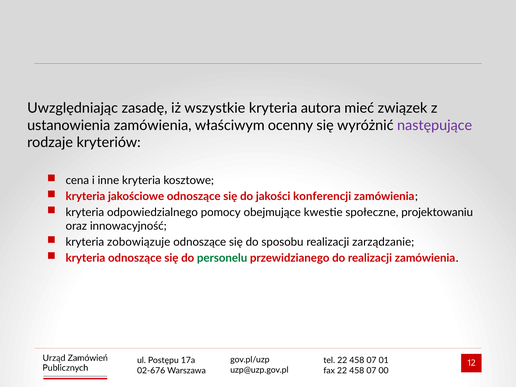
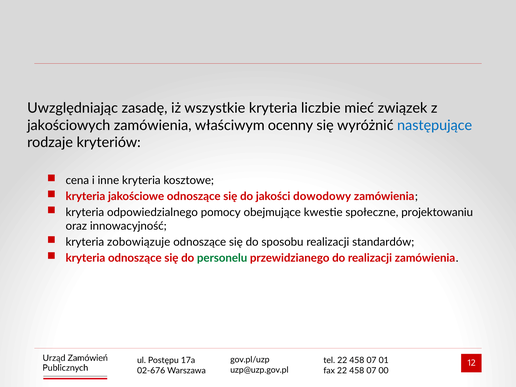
autora: autora -> liczbie
ustanowienia: ustanowienia -> jakościowych
następujące colour: purple -> blue
konferencji: konferencji -> dowodowy
zarządzanie: zarządzanie -> standardów
